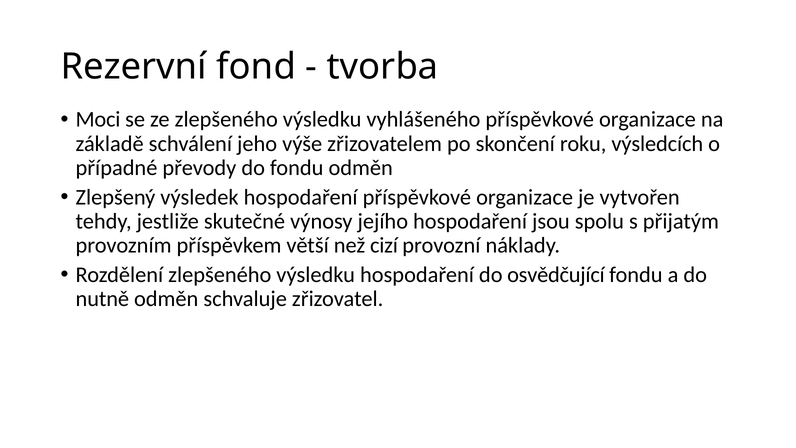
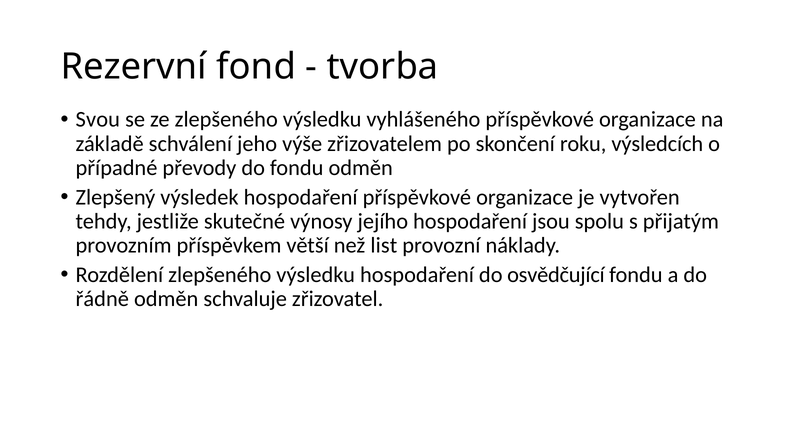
Moci: Moci -> Svou
cizí: cizí -> list
nutně: nutně -> řádně
